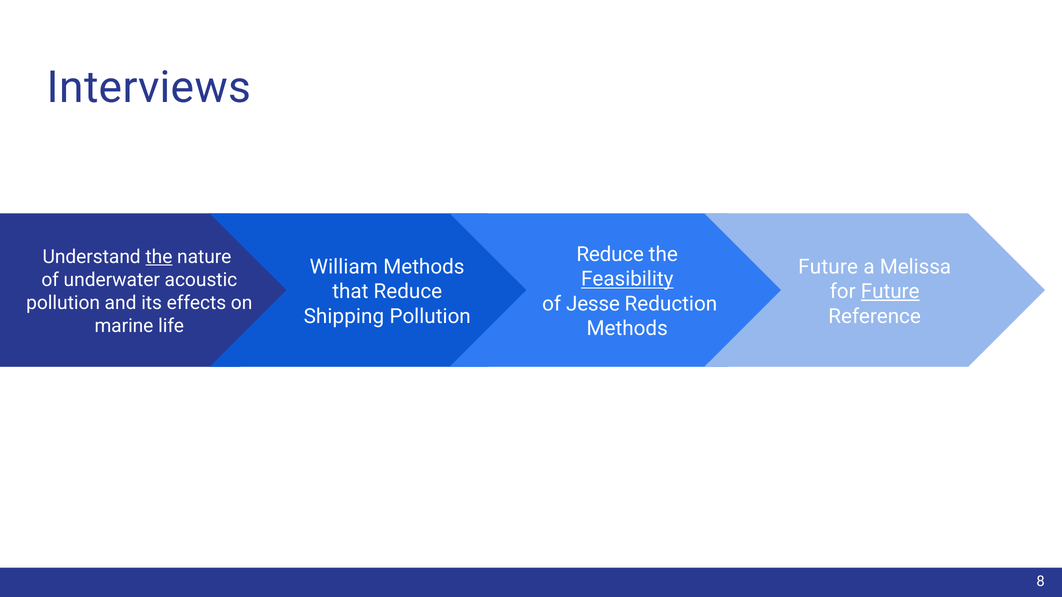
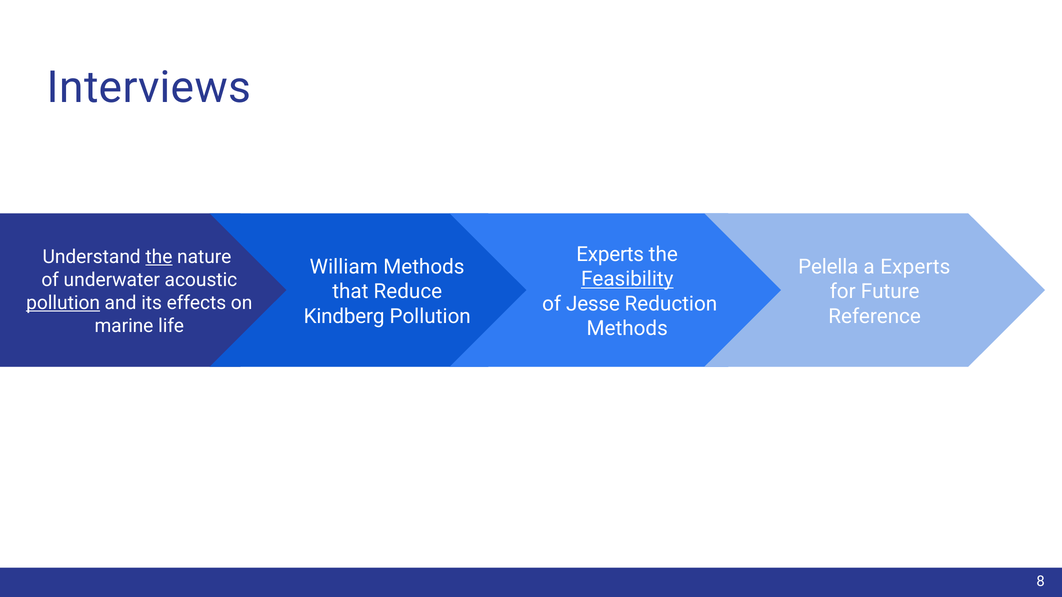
Reduce at (610, 255): Reduce -> Experts
Future at (828, 267): Future -> Pelella
a Melissa: Melissa -> Experts
Future at (890, 292) underline: present -> none
pollution at (63, 303) underline: none -> present
Shipping: Shipping -> Kindberg
